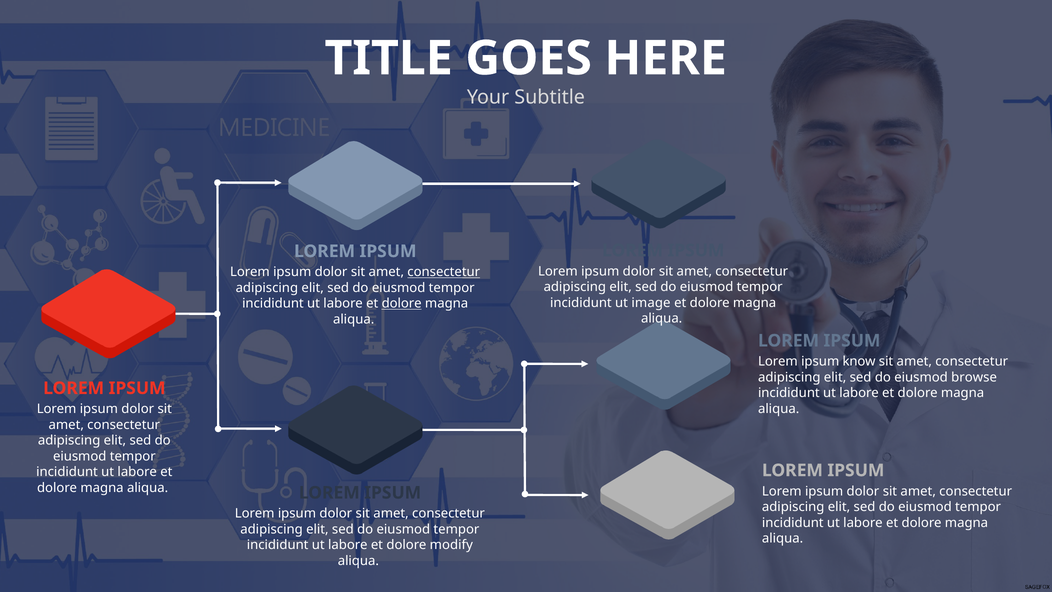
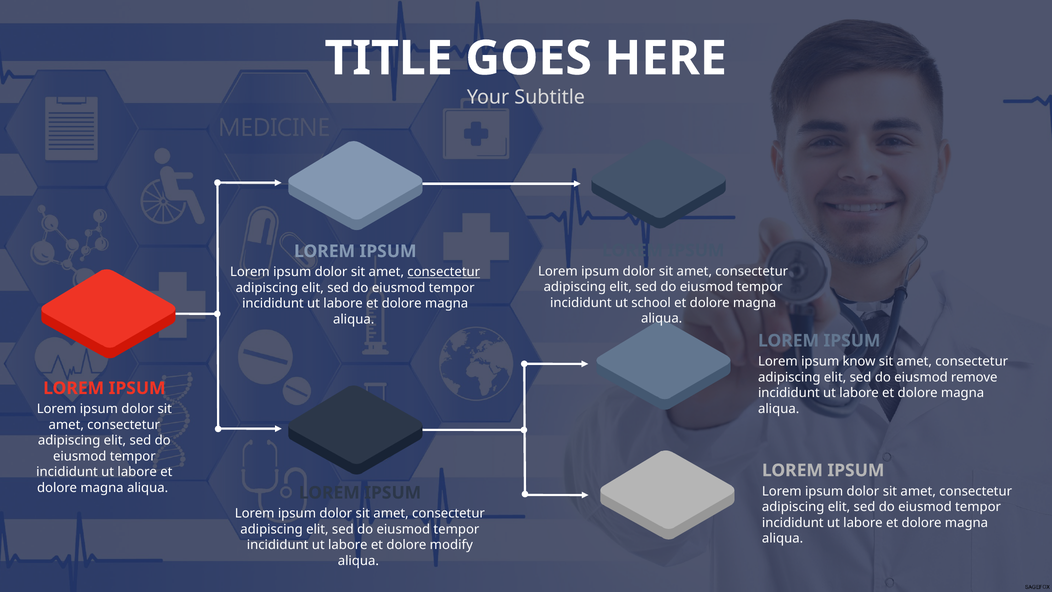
image: image -> school
dolore at (402, 304) underline: present -> none
browse: browse -> remove
